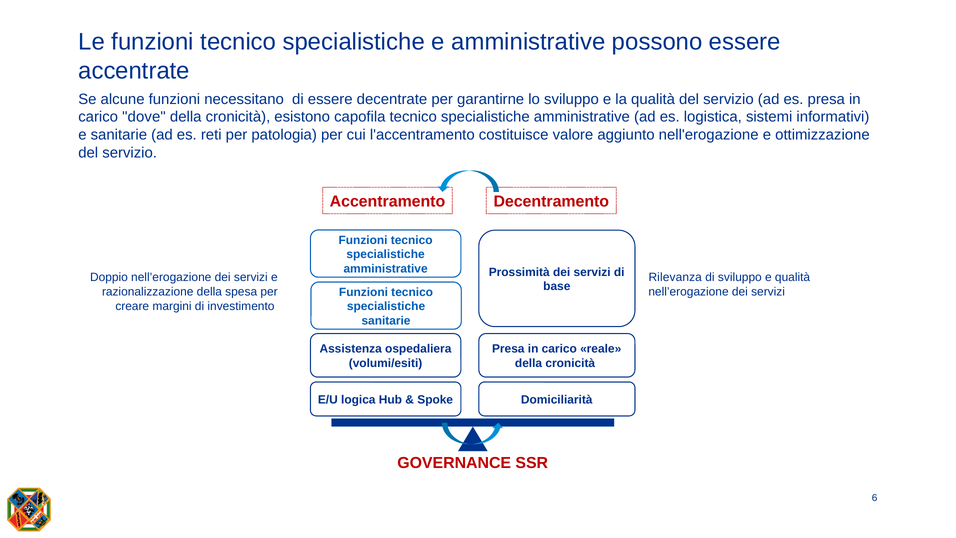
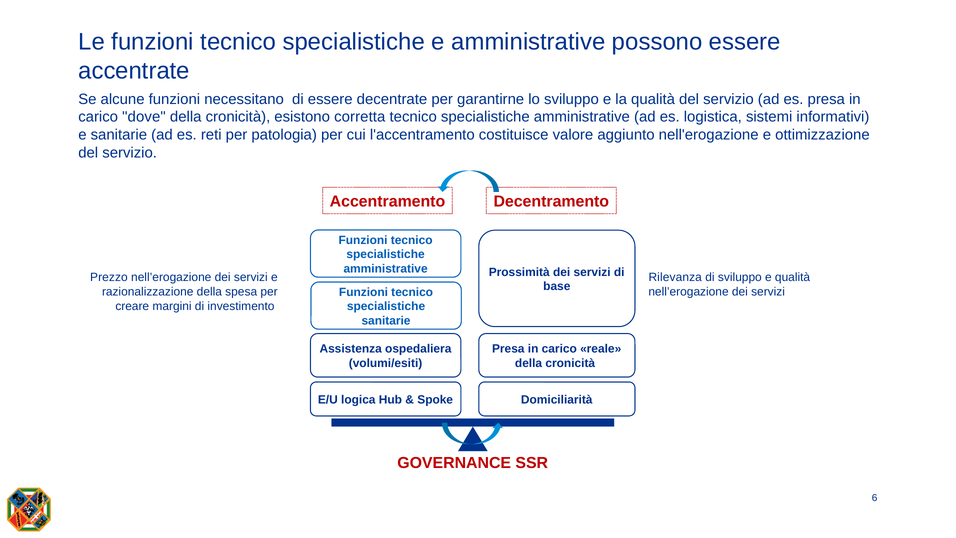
capofila: capofila -> corretta
Doppio: Doppio -> Prezzo
